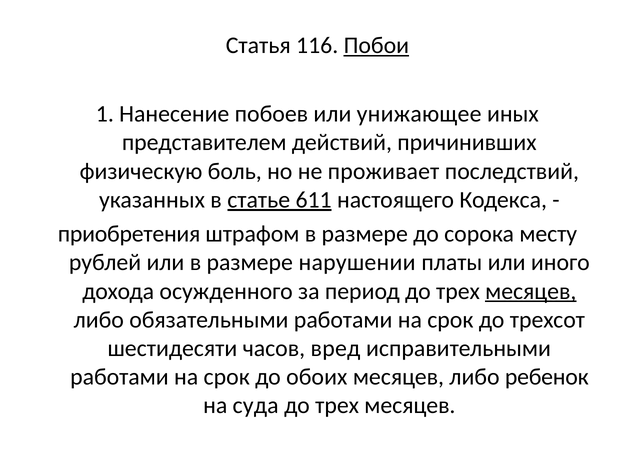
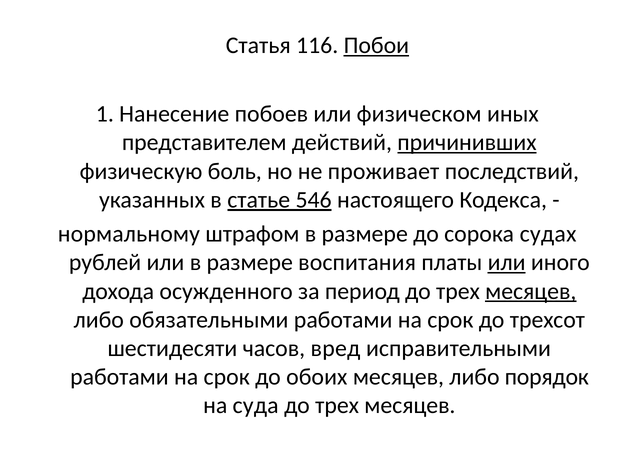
унижающее: унижающее -> физическом
причинивших underline: none -> present
611: 611 -> 546
приобретения: приобретения -> нормальному
месту: месту -> судах
нарушении: нарушении -> воспитания
или at (507, 263) underline: none -> present
ребенок: ребенок -> порядок
